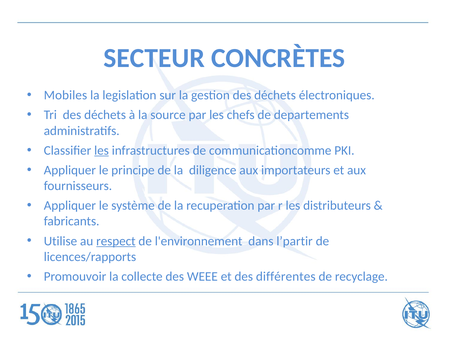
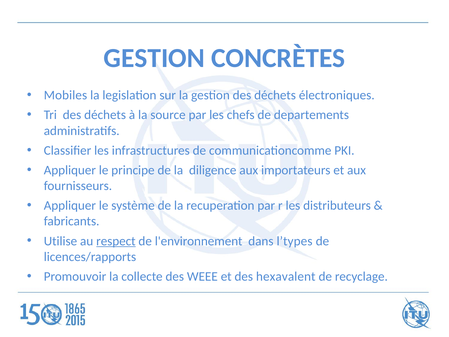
SECTEUR at (154, 58): SECTEUR -> GESTION
les at (102, 150) underline: present -> none
l’partir: l’partir -> l’types
différentes: différentes -> hexavalent
